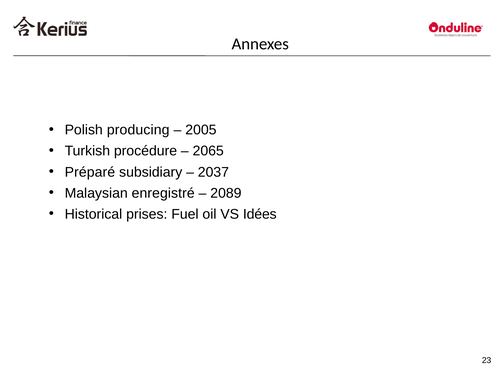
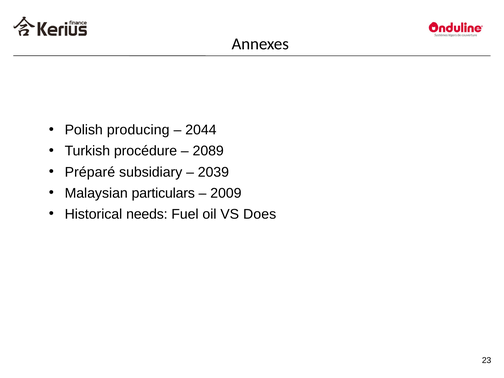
2005: 2005 -> 2044
2065: 2065 -> 2089
2037: 2037 -> 2039
enregistré: enregistré -> particulars
2089: 2089 -> 2009
prises: prises -> needs
Idées: Idées -> Does
